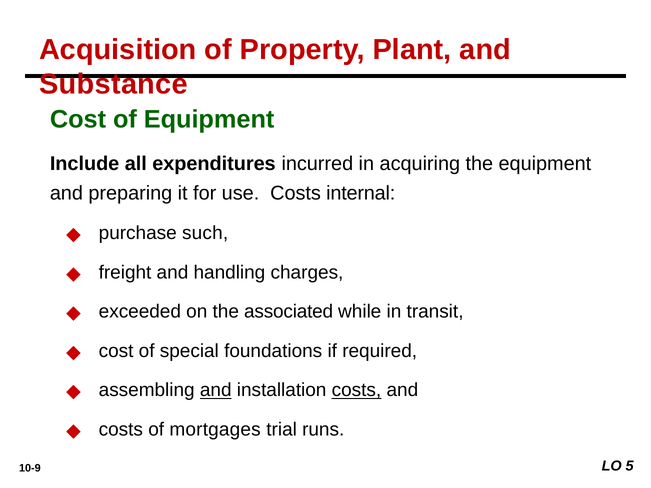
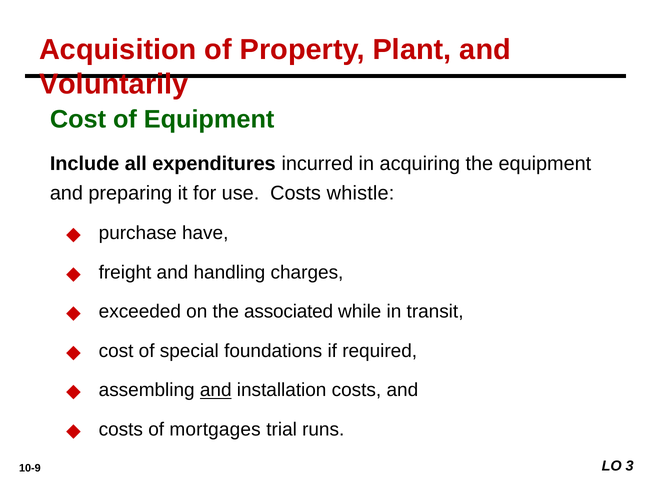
Substance: Substance -> Voluntarily
internal: internal -> whistle
such: such -> have
costs at (356, 390) underline: present -> none
5: 5 -> 3
